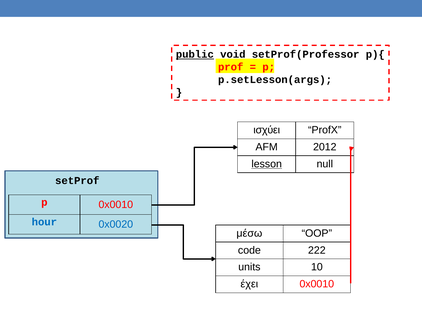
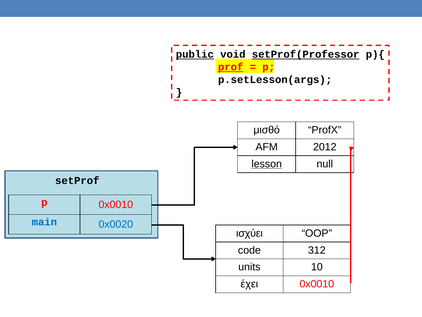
setProf(Professor underline: none -> present
prof underline: none -> present
ισχύει: ισχύει -> μισθό
hour: hour -> main
μέσω: μέσω -> ισχύει
222: 222 -> 312
